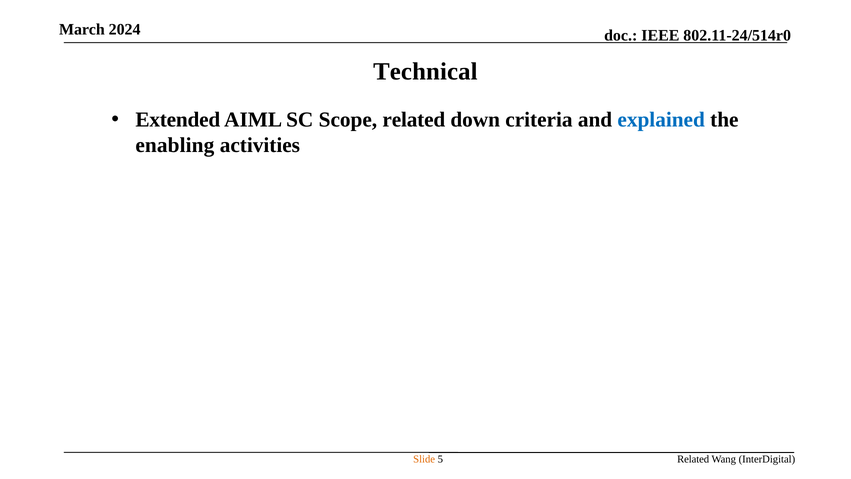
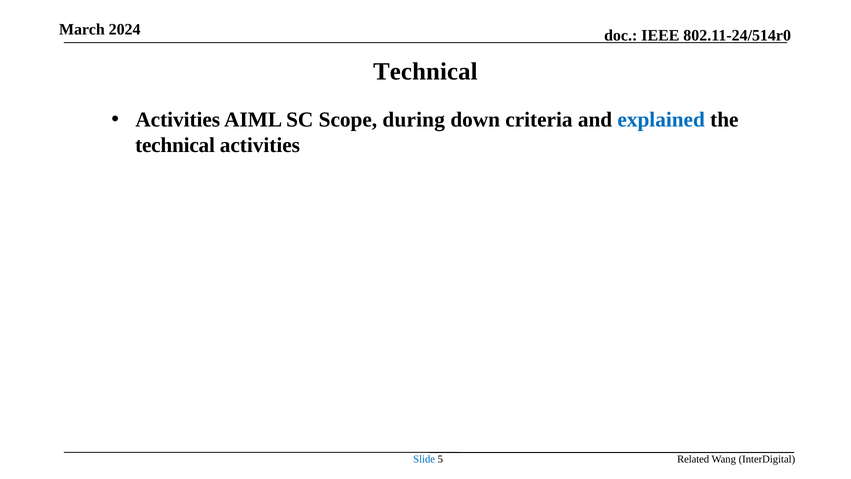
Extended at (178, 120): Extended -> Activities
Scope related: related -> during
enabling at (175, 145): enabling -> technical
Slide colour: orange -> blue
